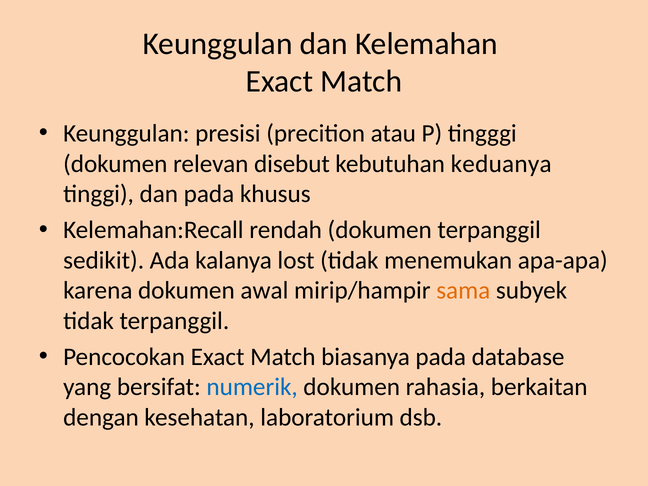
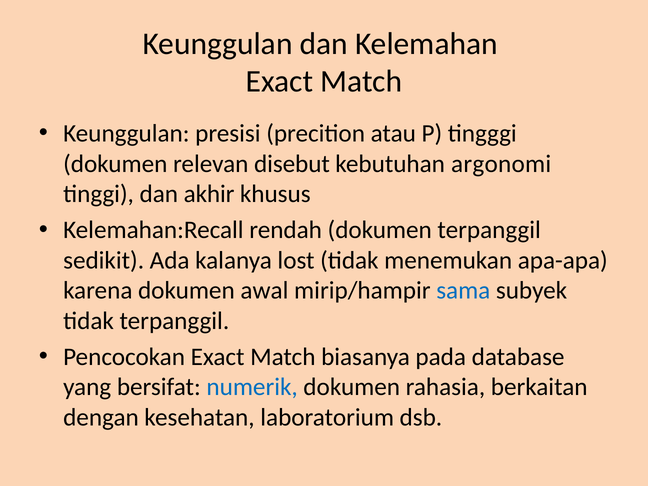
keduanya: keduanya -> argonomi
dan pada: pada -> akhir
sama colour: orange -> blue
